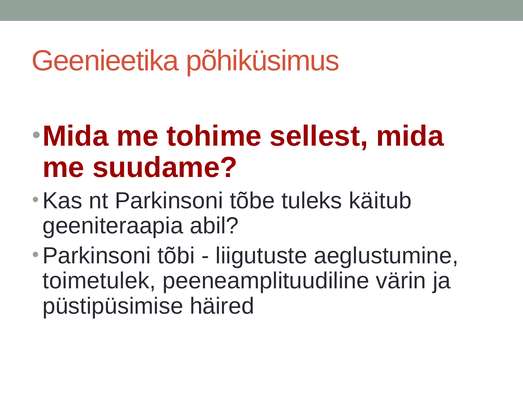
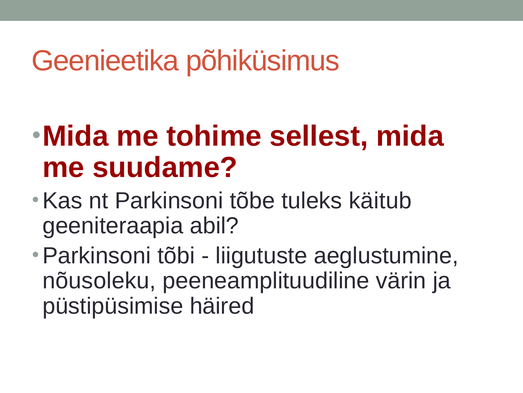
toimetulek: toimetulek -> nõusoleku
